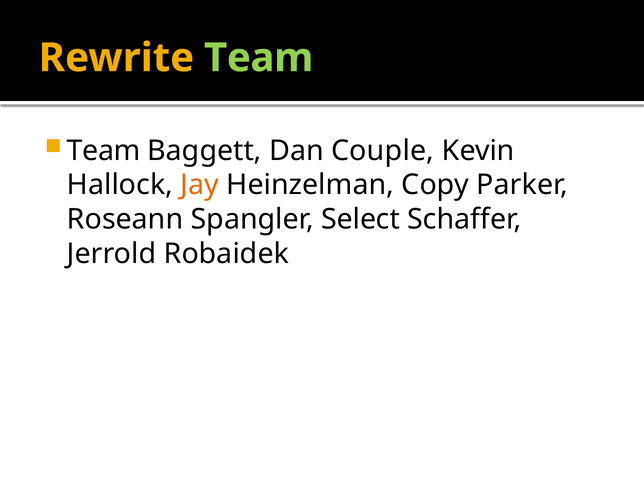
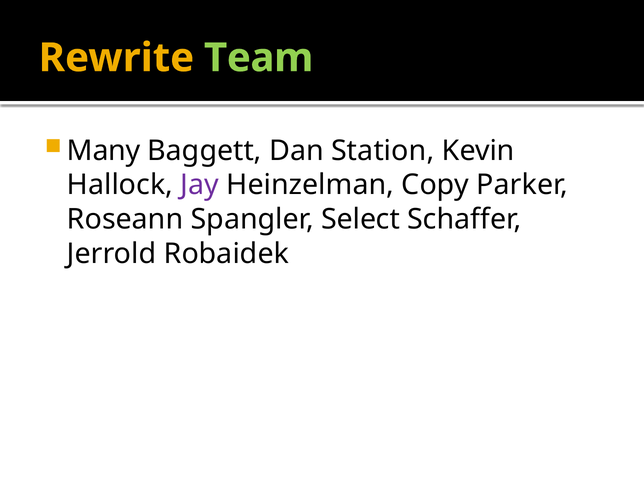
Team at (104, 151): Team -> Many
Couple: Couple -> Station
Jay colour: orange -> purple
